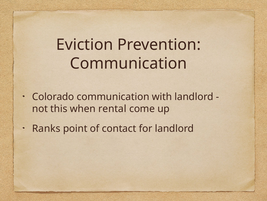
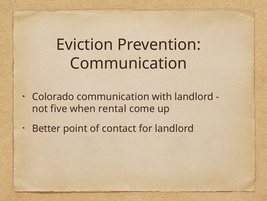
this: this -> five
Ranks: Ranks -> Better
